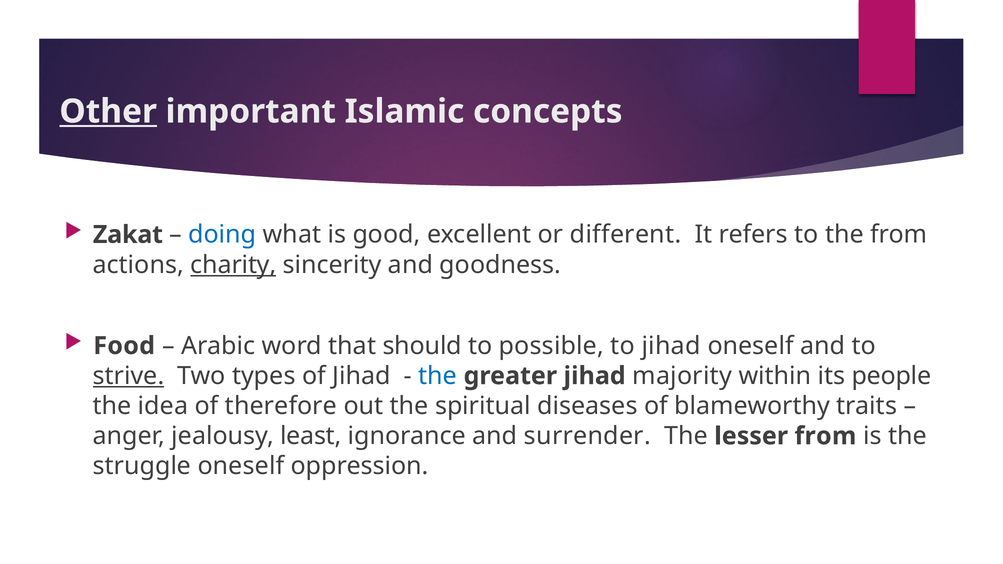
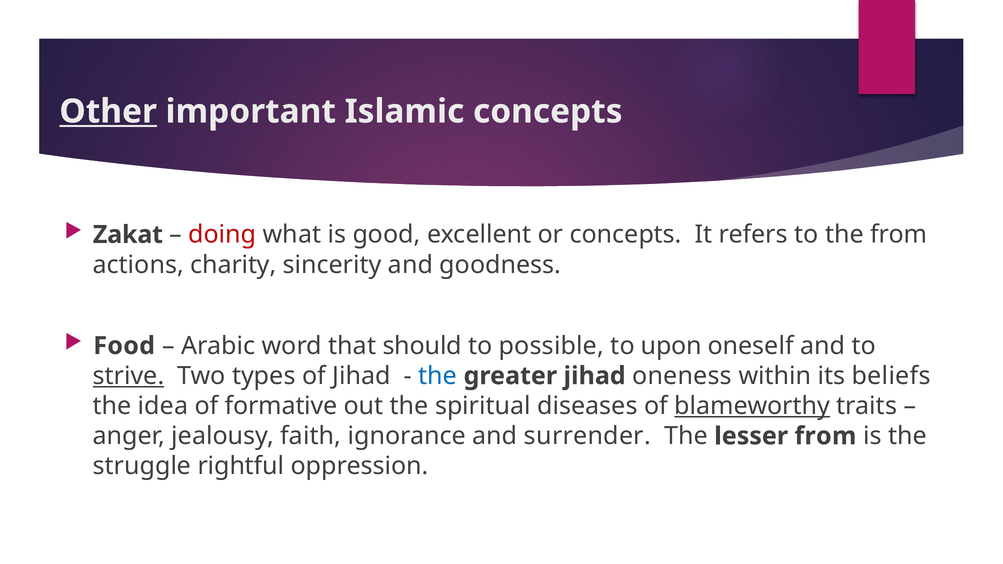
doing colour: blue -> red
or different: different -> concepts
charity underline: present -> none
to jihad: jihad -> upon
majority: majority -> oneness
people: people -> beliefs
therefore: therefore -> formative
blameworthy underline: none -> present
least: least -> faith
struggle oneself: oneself -> rightful
